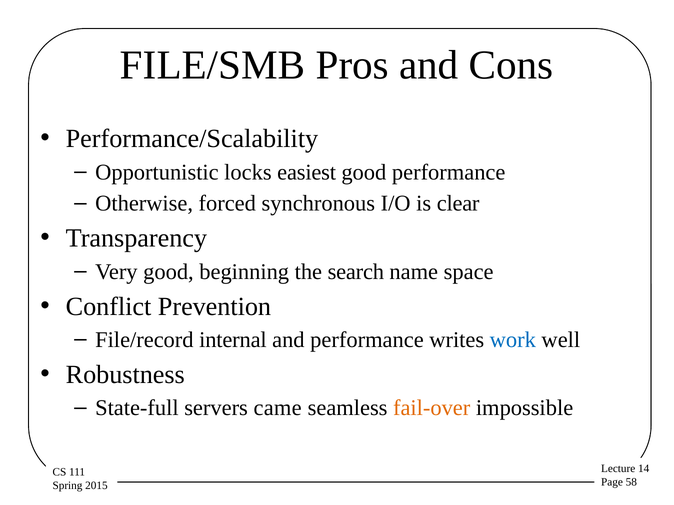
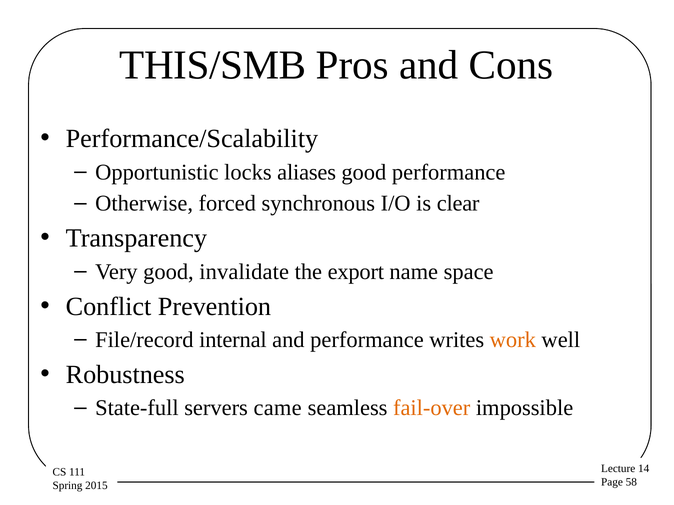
FILE/SMB: FILE/SMB -> THIS/SMB
easiest: easiest -> aliases
beginning: beginning -> invalidate
search: search -> export
work colour: blue -> orange
